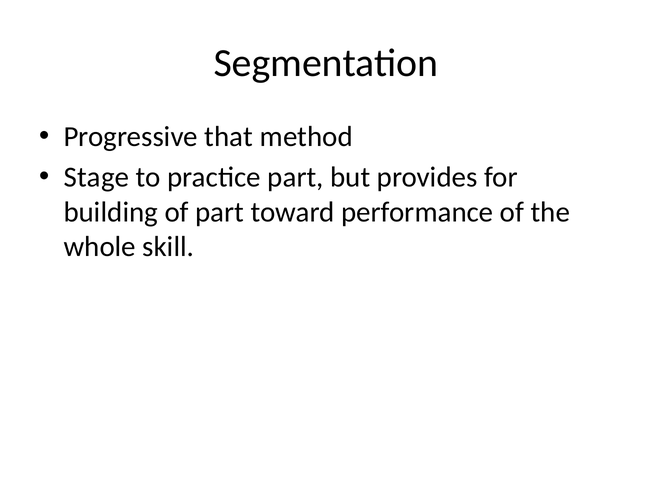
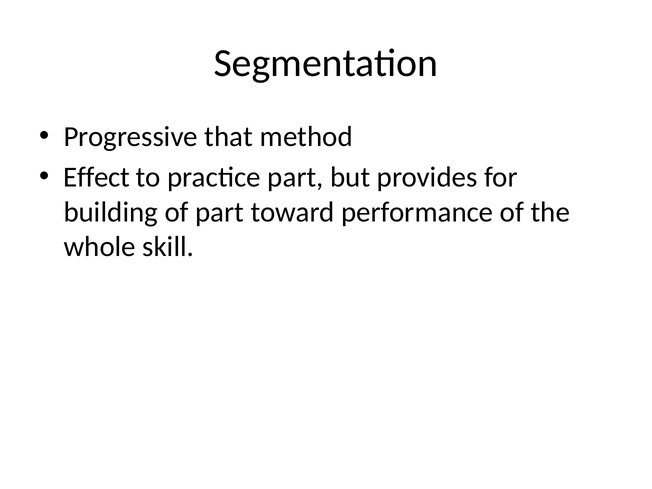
Stage: Stage -> Effect
